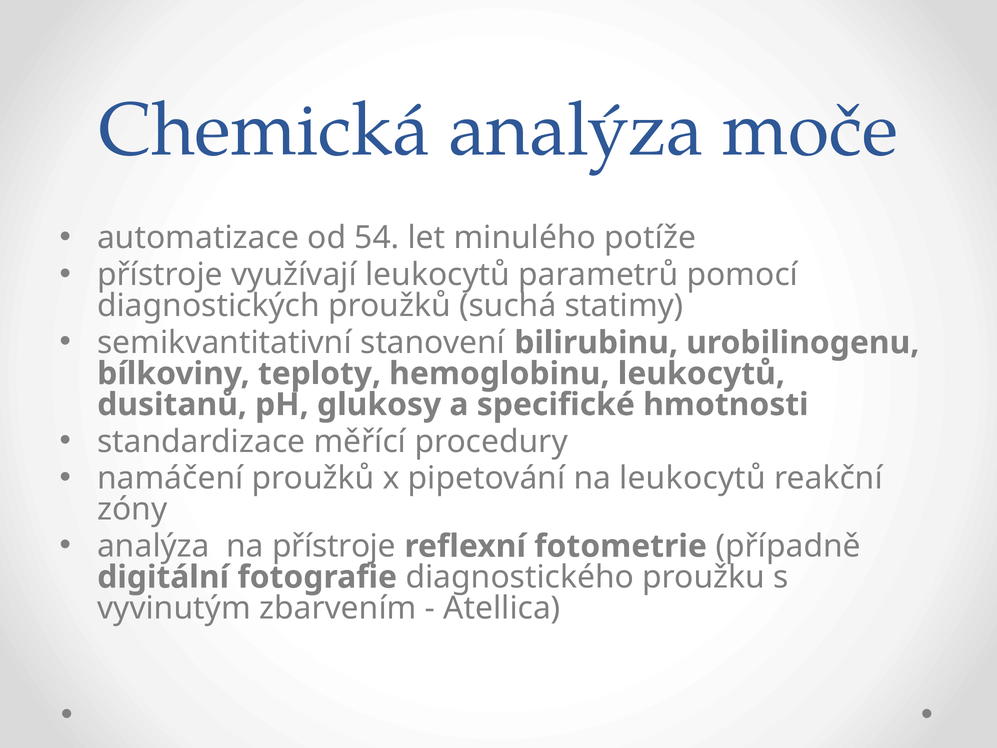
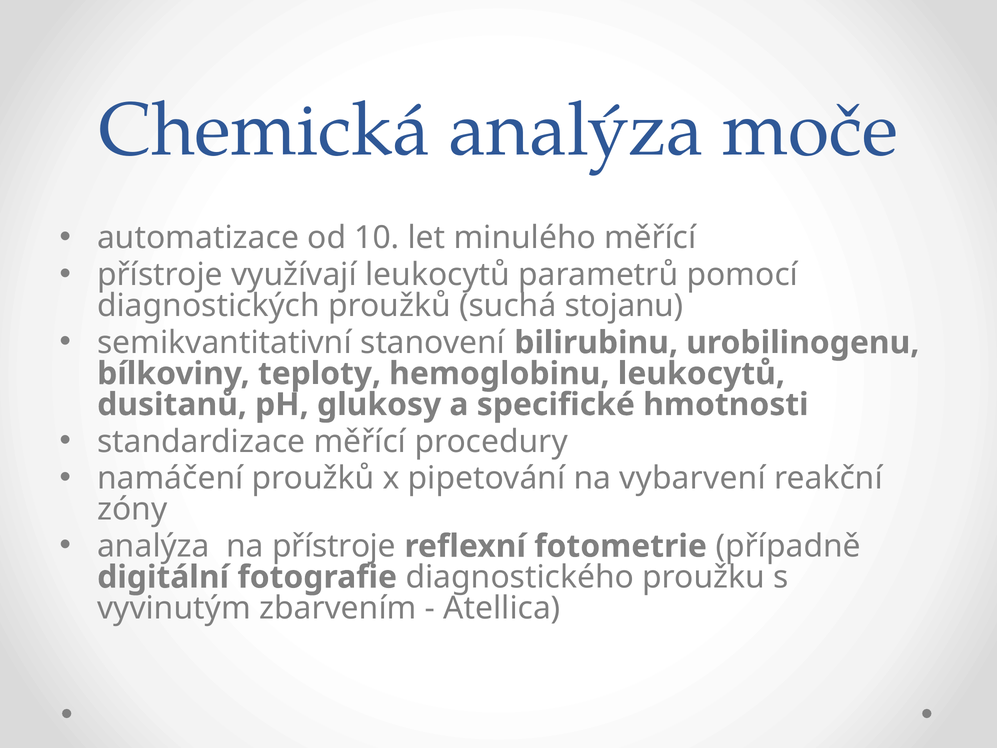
54: 54 -> 10
minulého potíže: potíže -> měřící
statimy: statimy -> stojanu
na leukocytů: leukocytů -> vybarvení
